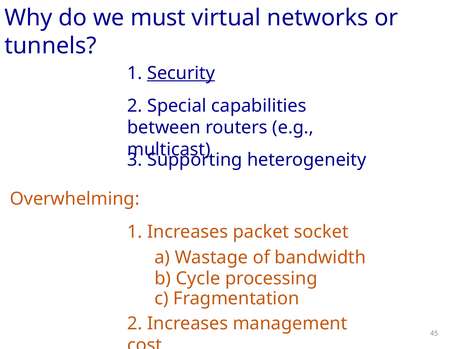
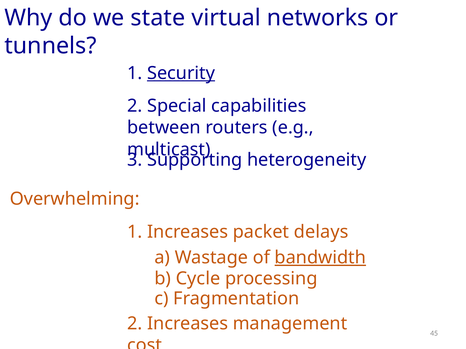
must: must -> state
socket: socket -> delays
bandwidth underline: none -> present
